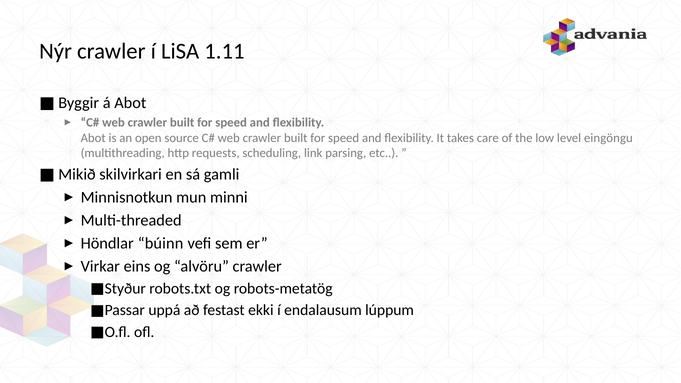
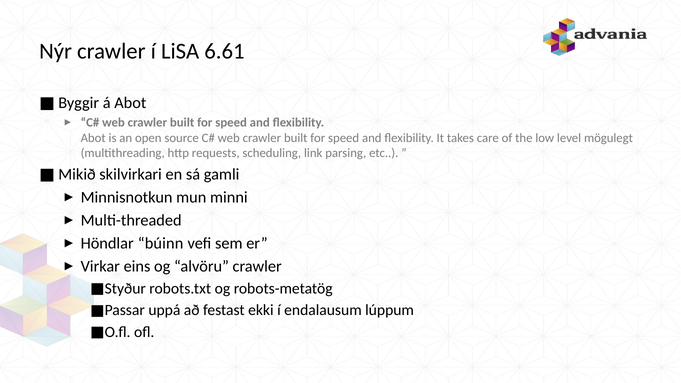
1.11: 1.11 -> 6.61
eingöngu: eingöngu -> mögulegt
